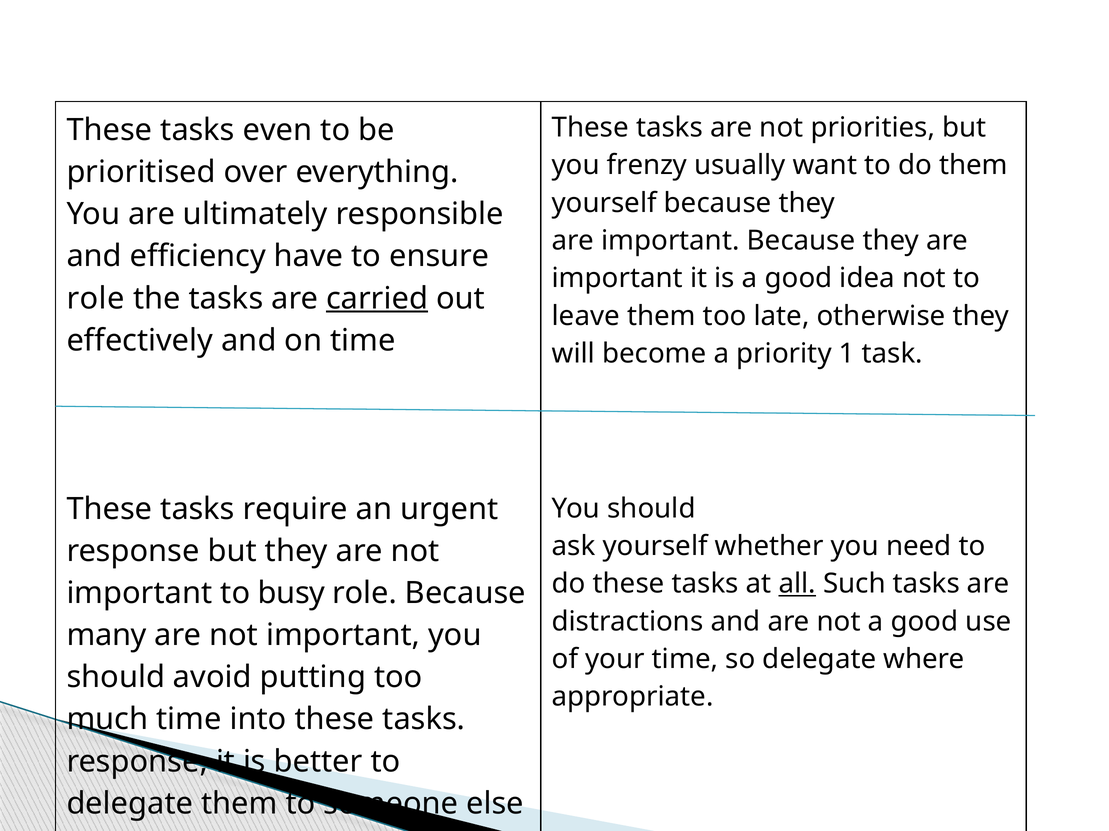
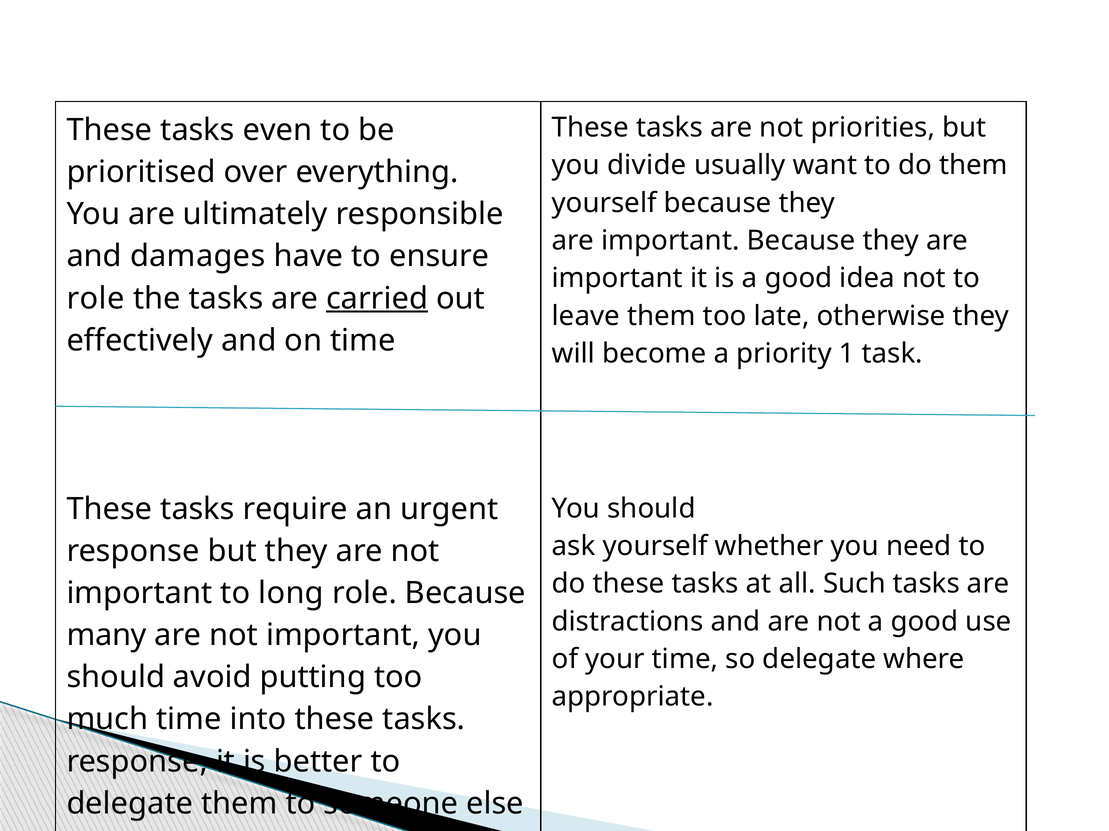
frenzy: frenzy -> divide
efficiency: efficiency -> damages
all underline: present -> none
busy: busy -> long
